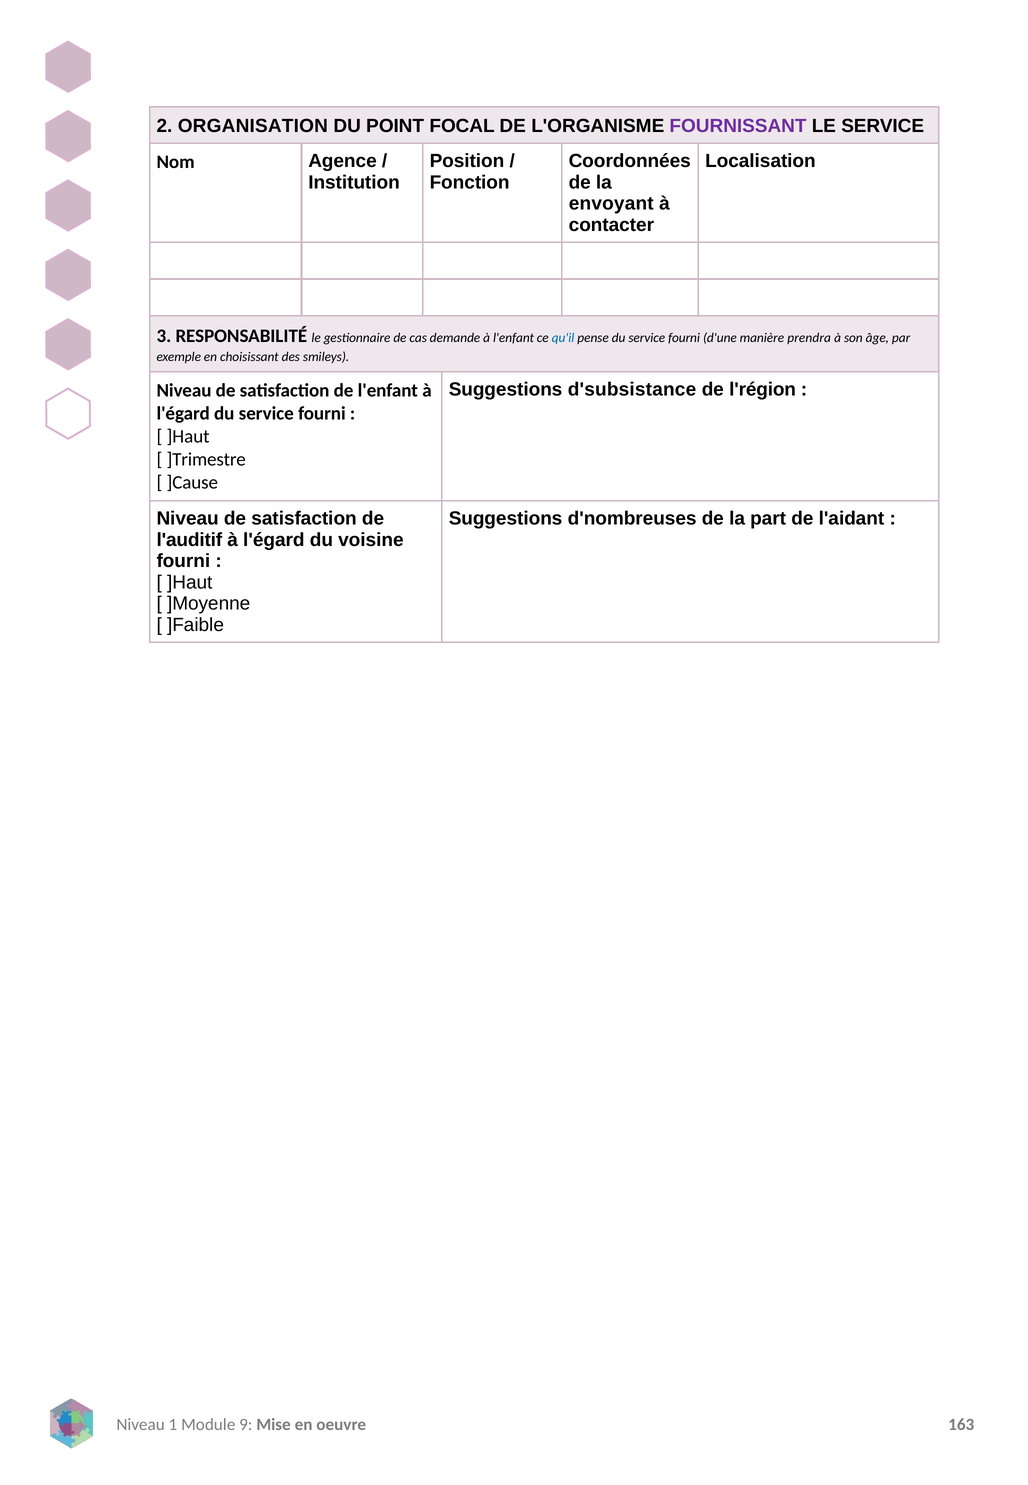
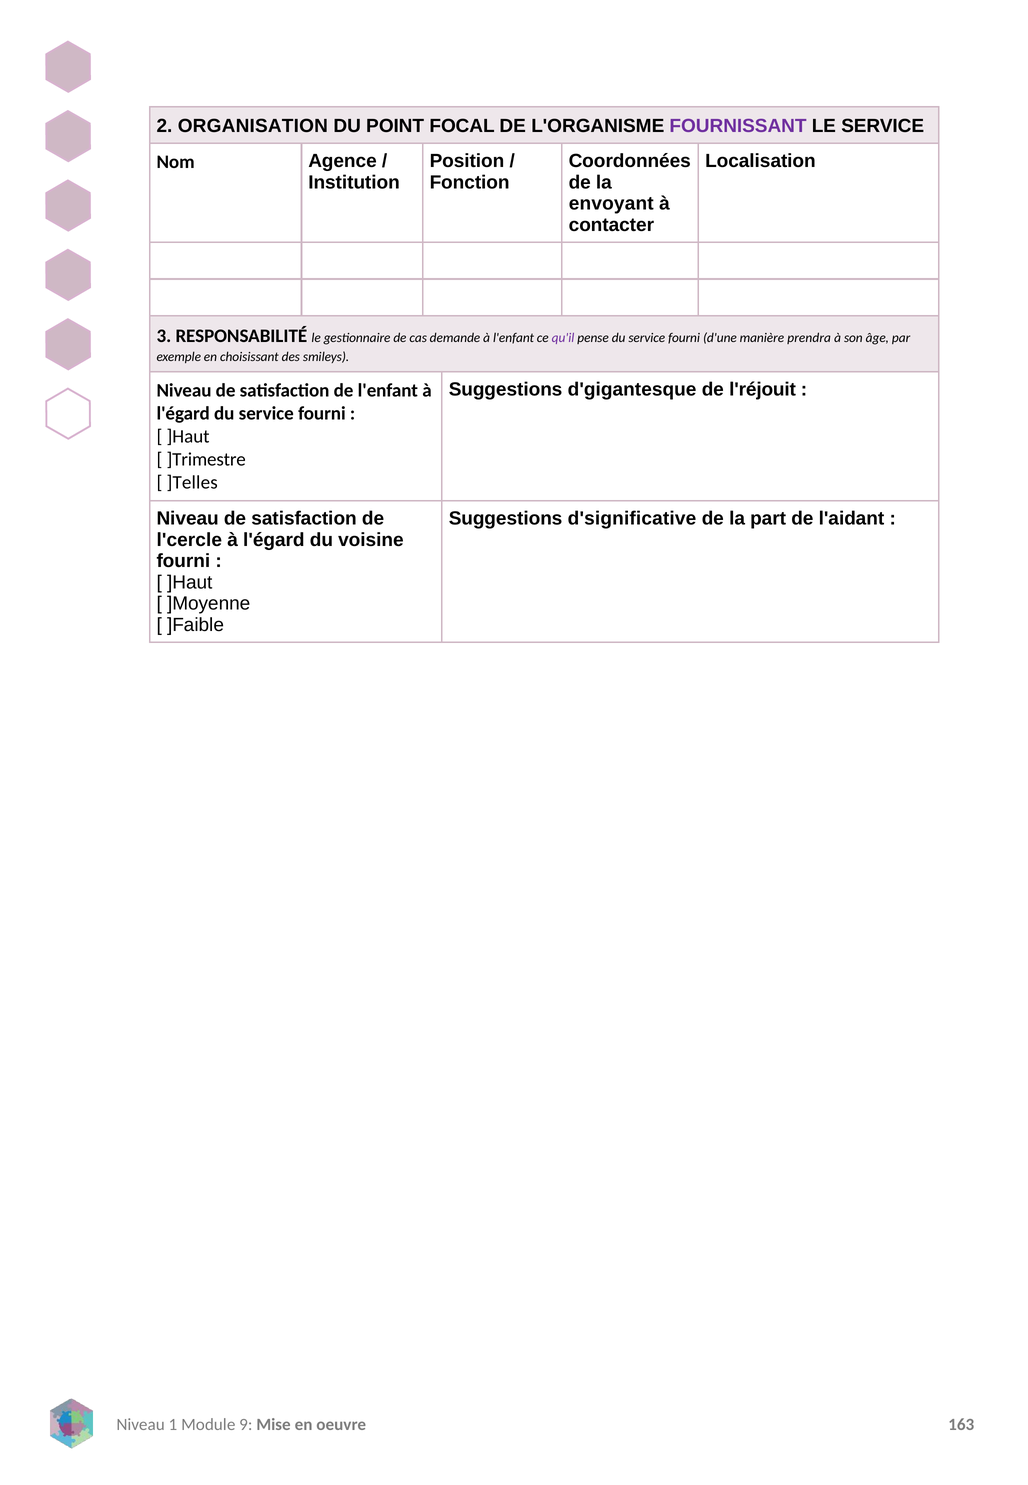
qu'il colour: blue -> purple
d'subsistance: d'subsistance -> d'gigantesque
l'région: l'région -> l'réjouit
]Cause: ]Cause -> ]Telles
d'nombreuses: d'nombreuses -> d'significative
l'auditif: l'auditif -> l'cercle
